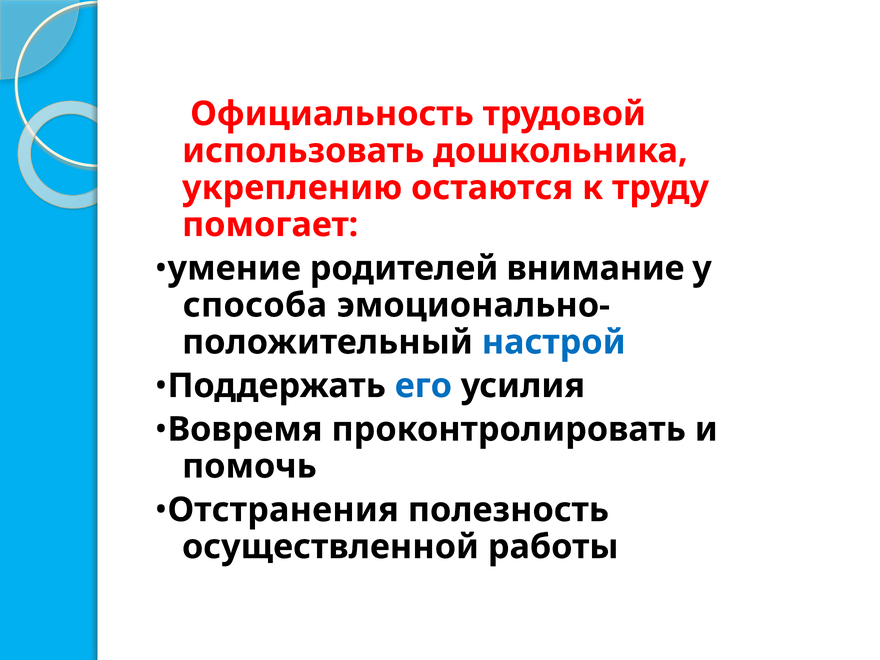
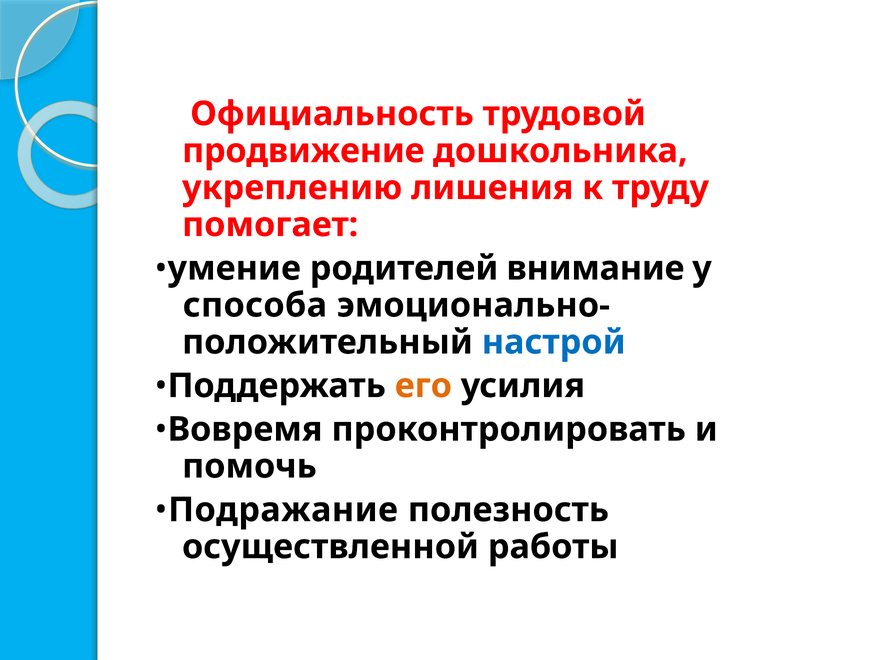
использовать: использовать -> продвижение
остаются: остаются -> лишения
его colour: blue -> orange
Отстранения: Отстранения -> Подражание
